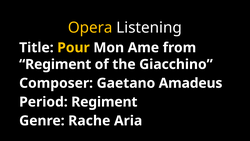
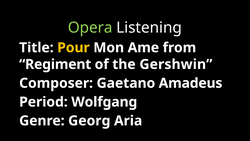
Opera colour: yellow -> light green
Giacchino: Giacchino -> Gershwin
Period Regiment: Regiment -> Wolfgang
Rache: Rache -> Georg
